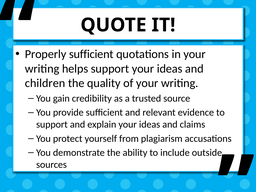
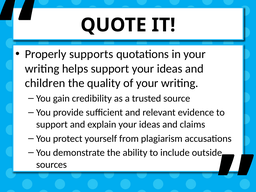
Properly sufficient: sufficient -> supports
